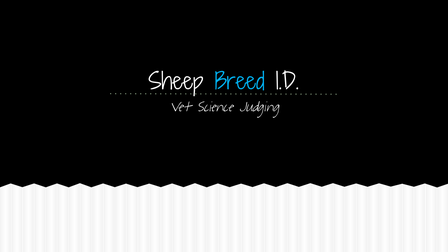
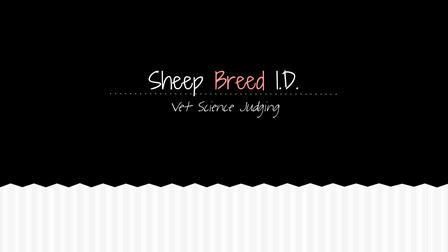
Breed colour: light blue -> pink
